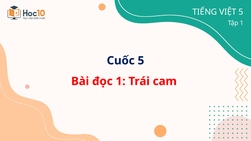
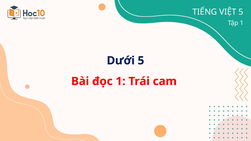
Cuốc: Cuốc -> Dưới
